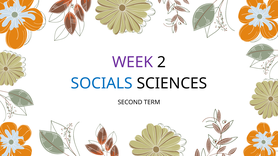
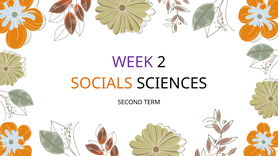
SOCIALS colour: blue -> orange
